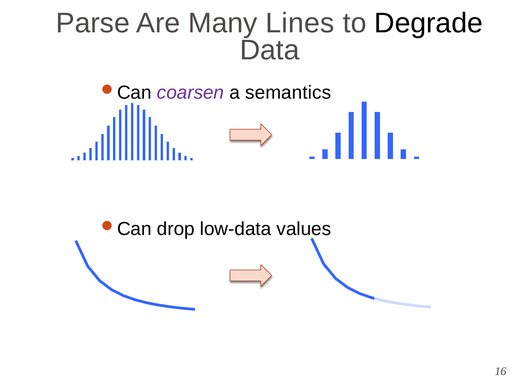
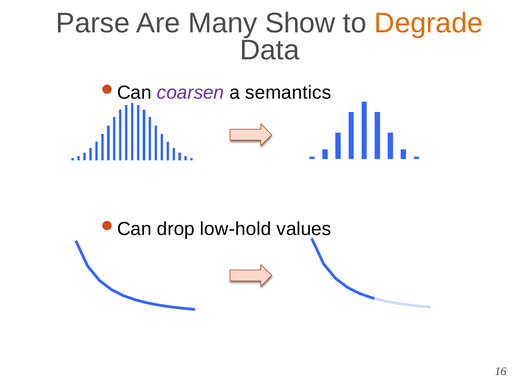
Lines: Lines -> Show
Degrade colour: black -> orange
low-data: low-data -> low-hold
